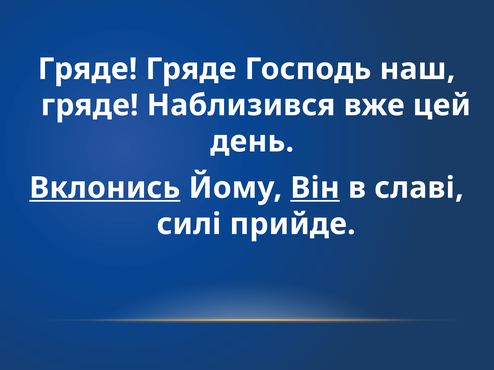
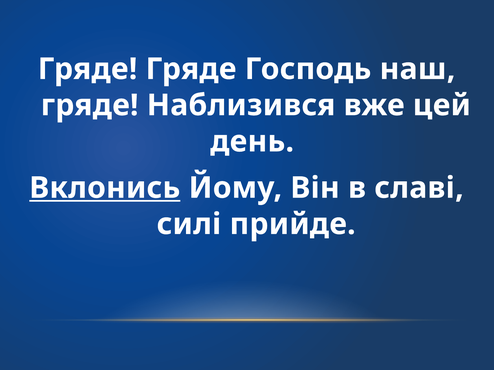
Він underline: present -> none
